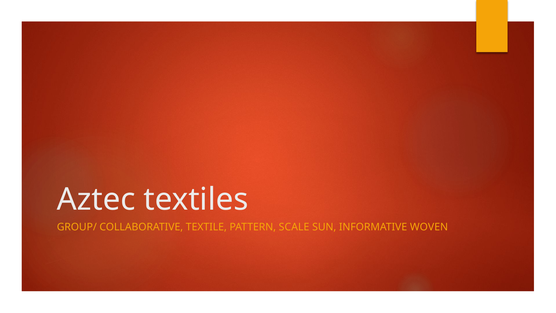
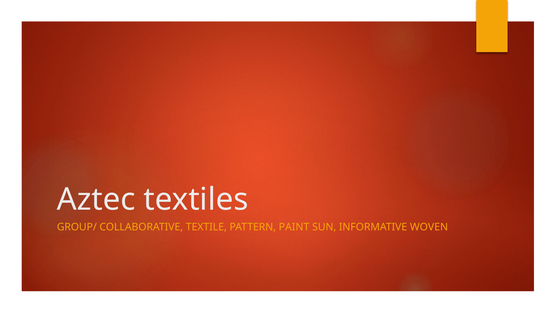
SCALE: SCALE -> PAINT
